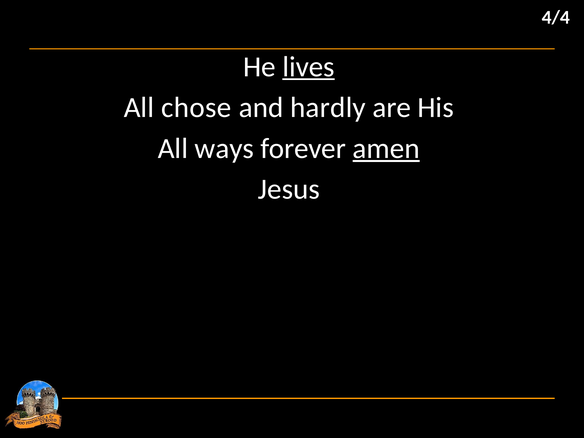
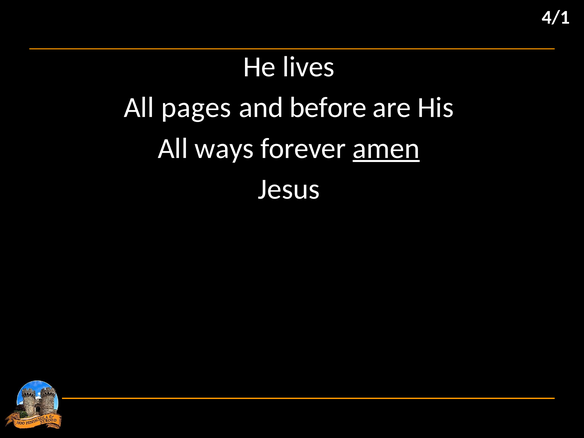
4/4: 4/4 -> 4/1
lives underline: present -> none
chose: chose -> pages
hardly: hardly -> before
